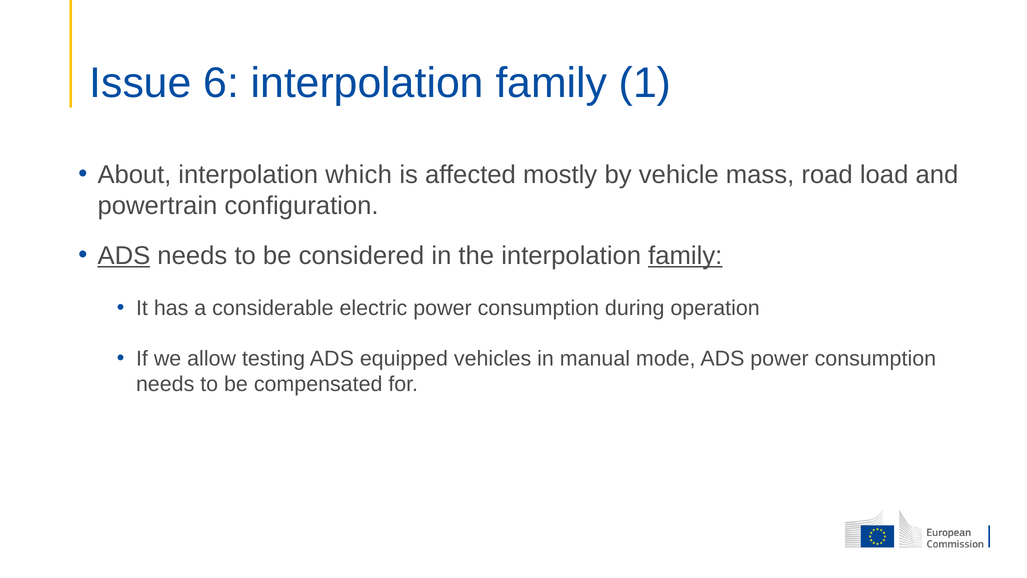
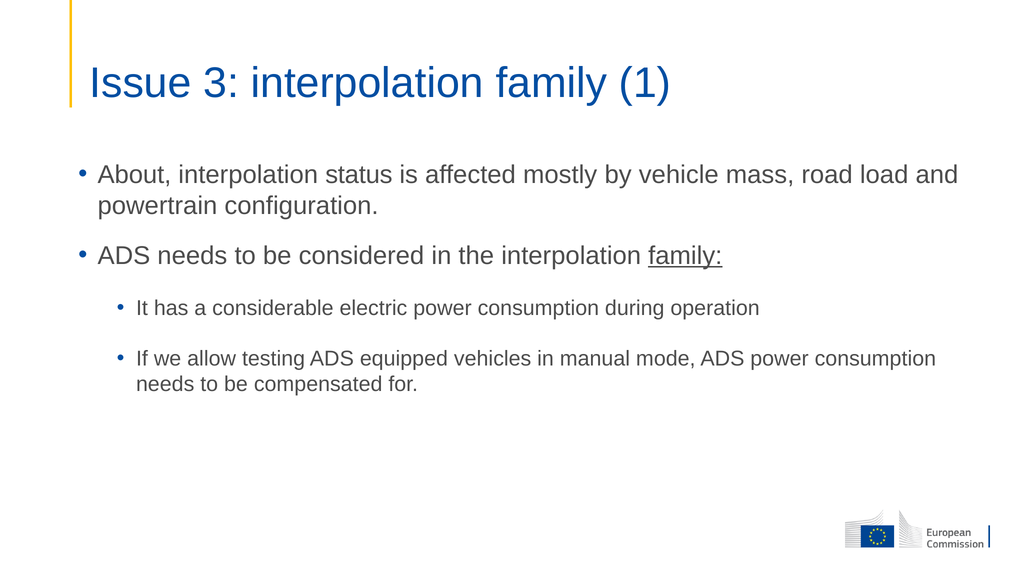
6: 6 -> 3
which: which -> status
ADS at (124, 256) underline: present -> none
